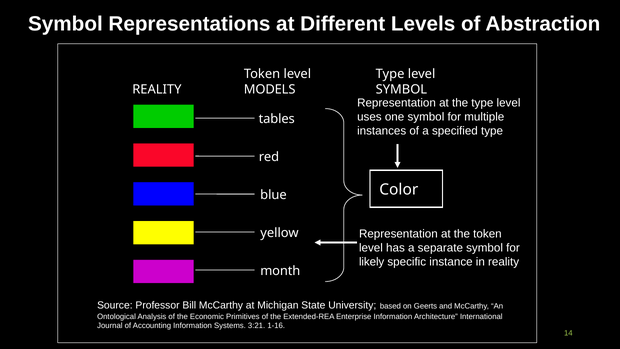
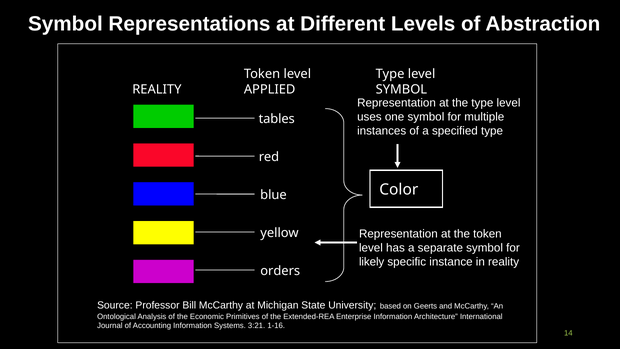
MODELS: MODELS -> APPLIED
month: month -> orders
